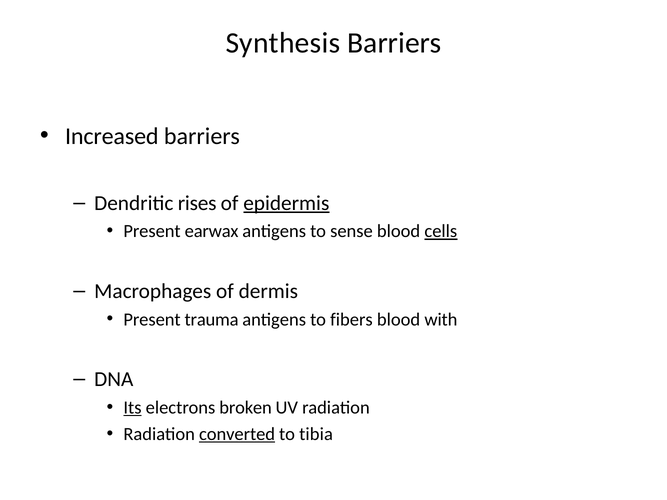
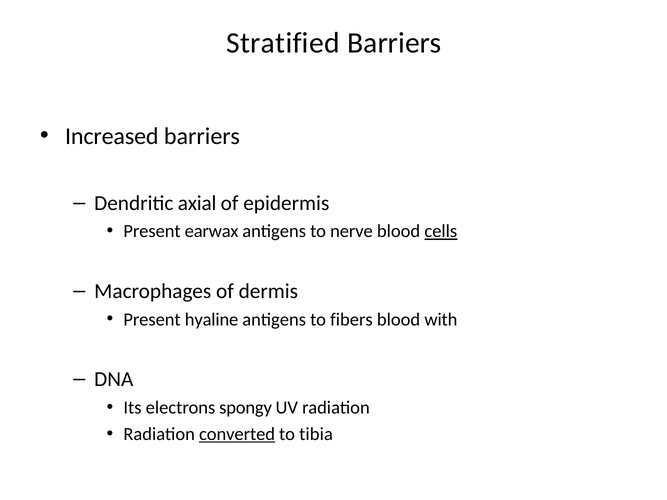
Synthesis: Synthesis -> Stratified
rises: rises -> axial
epidermis underline: present -> none
sense: sense -> nerve
trauma: trauma -> hyaline
Its underline: present -> none
broken: broken -> spongy
